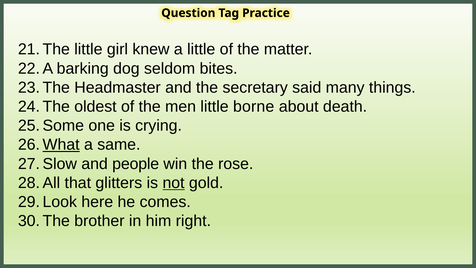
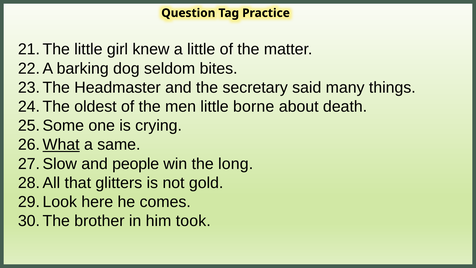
rose: rose -> long
not underline: present -> none
right: right -> took
